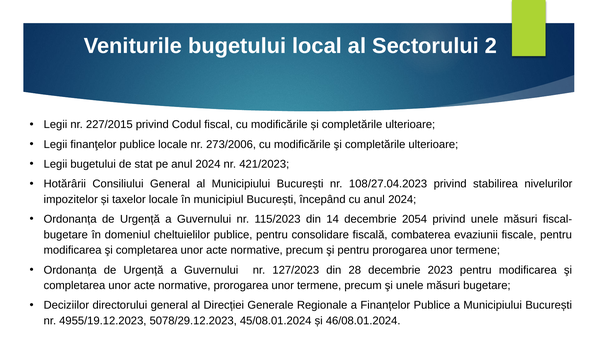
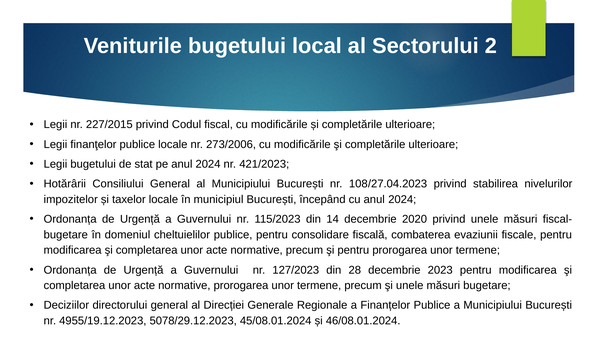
2054: 2054 -> 2020
